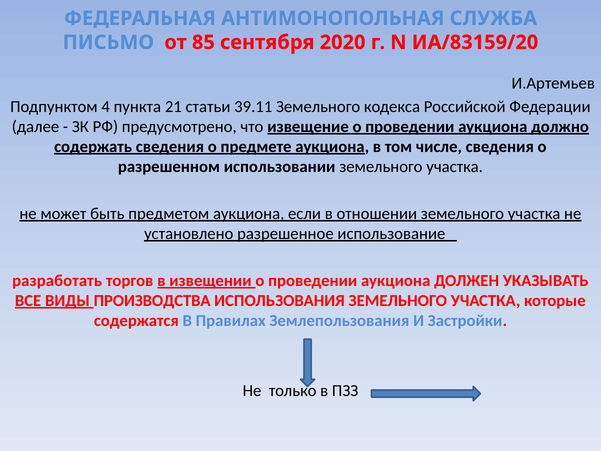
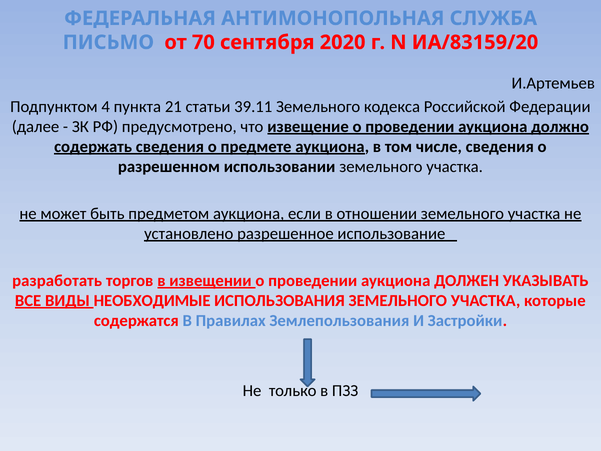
85: 85 -> 70
ПРОИЗВОДСТВА: ПРОИЗВОДСТВА -> НЕОБХОДИМЫЕ
